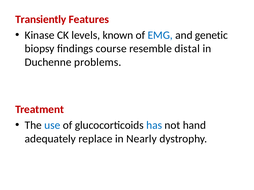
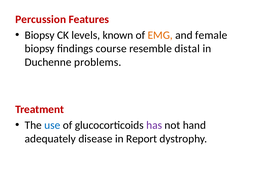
Transiently: Transiently -> Percussion
Kinase at (40, 35): Kinase -> Biopsy
EMG colour: blue -> orange
genetic: genetic -> female
has colour: blue -> purple
replace: replace -> disease
Nearly: Nearly -> Report
